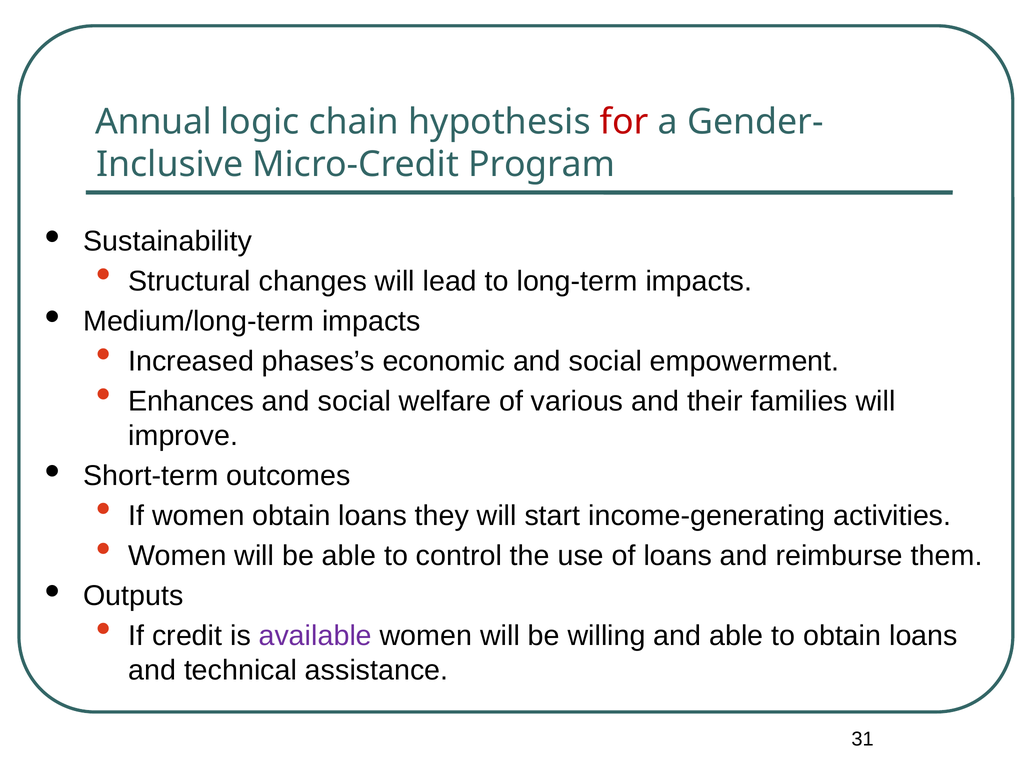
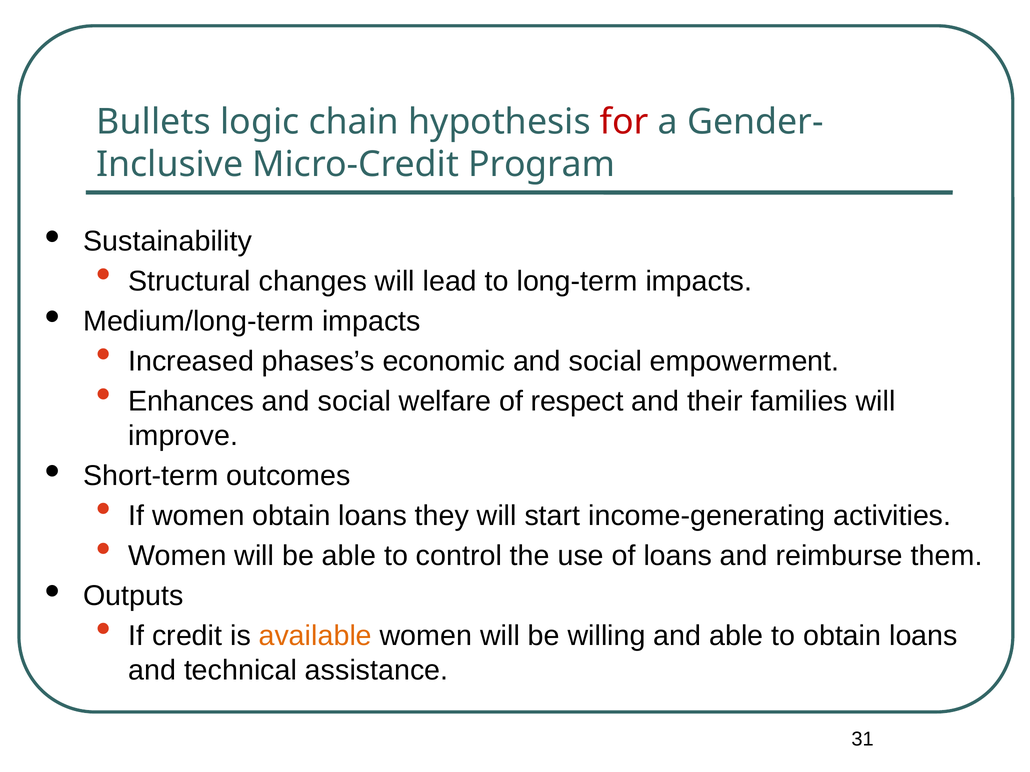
Annual: Annual -> Bullets
various: various -> respect
available colour: purple -> orange
